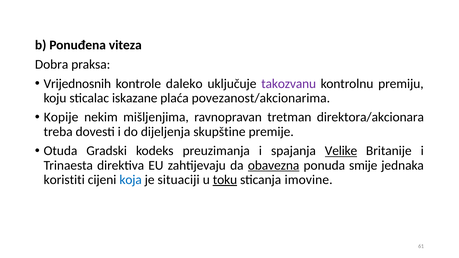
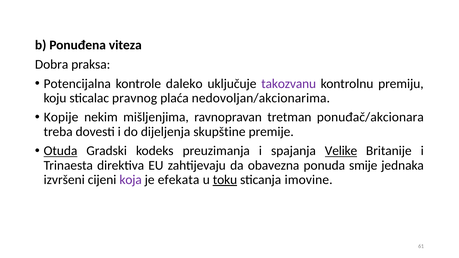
Vrijednosnih: Vrijednosnih -> Potencijalna
iskazane: iskazane -> pravnog
povezanost/akcionarima: povezanost/akcionarima -> nedovoljan/akcionarima
direktora/akcionara: direktora/akcionara -> ponuđač/akcionara
Otuda underline: none -> present
obavezna underline: present -> none
koristiti: koristiti -> izvršeni
koja colour: blue -> purple
situaciji: situaciji -> efekata
